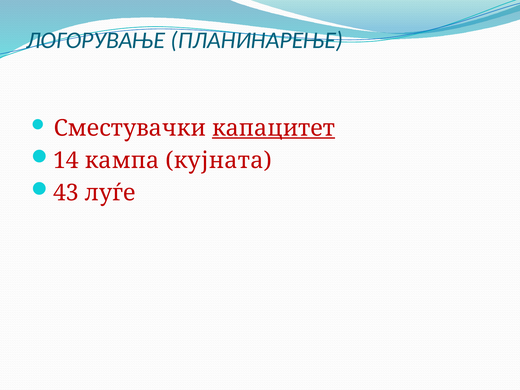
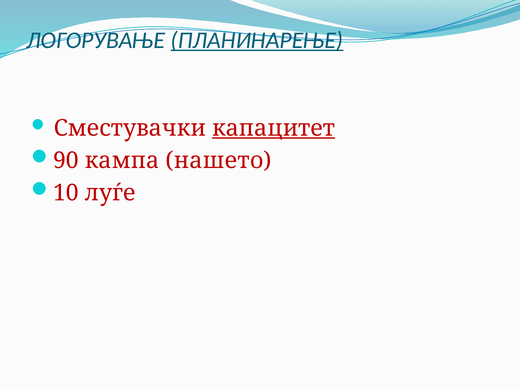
ПЛАНИНАРЕЊЕ underline: none -> present
14: 14 -> 90
кујната: кујната -> нашето
43: 43 -> 10
